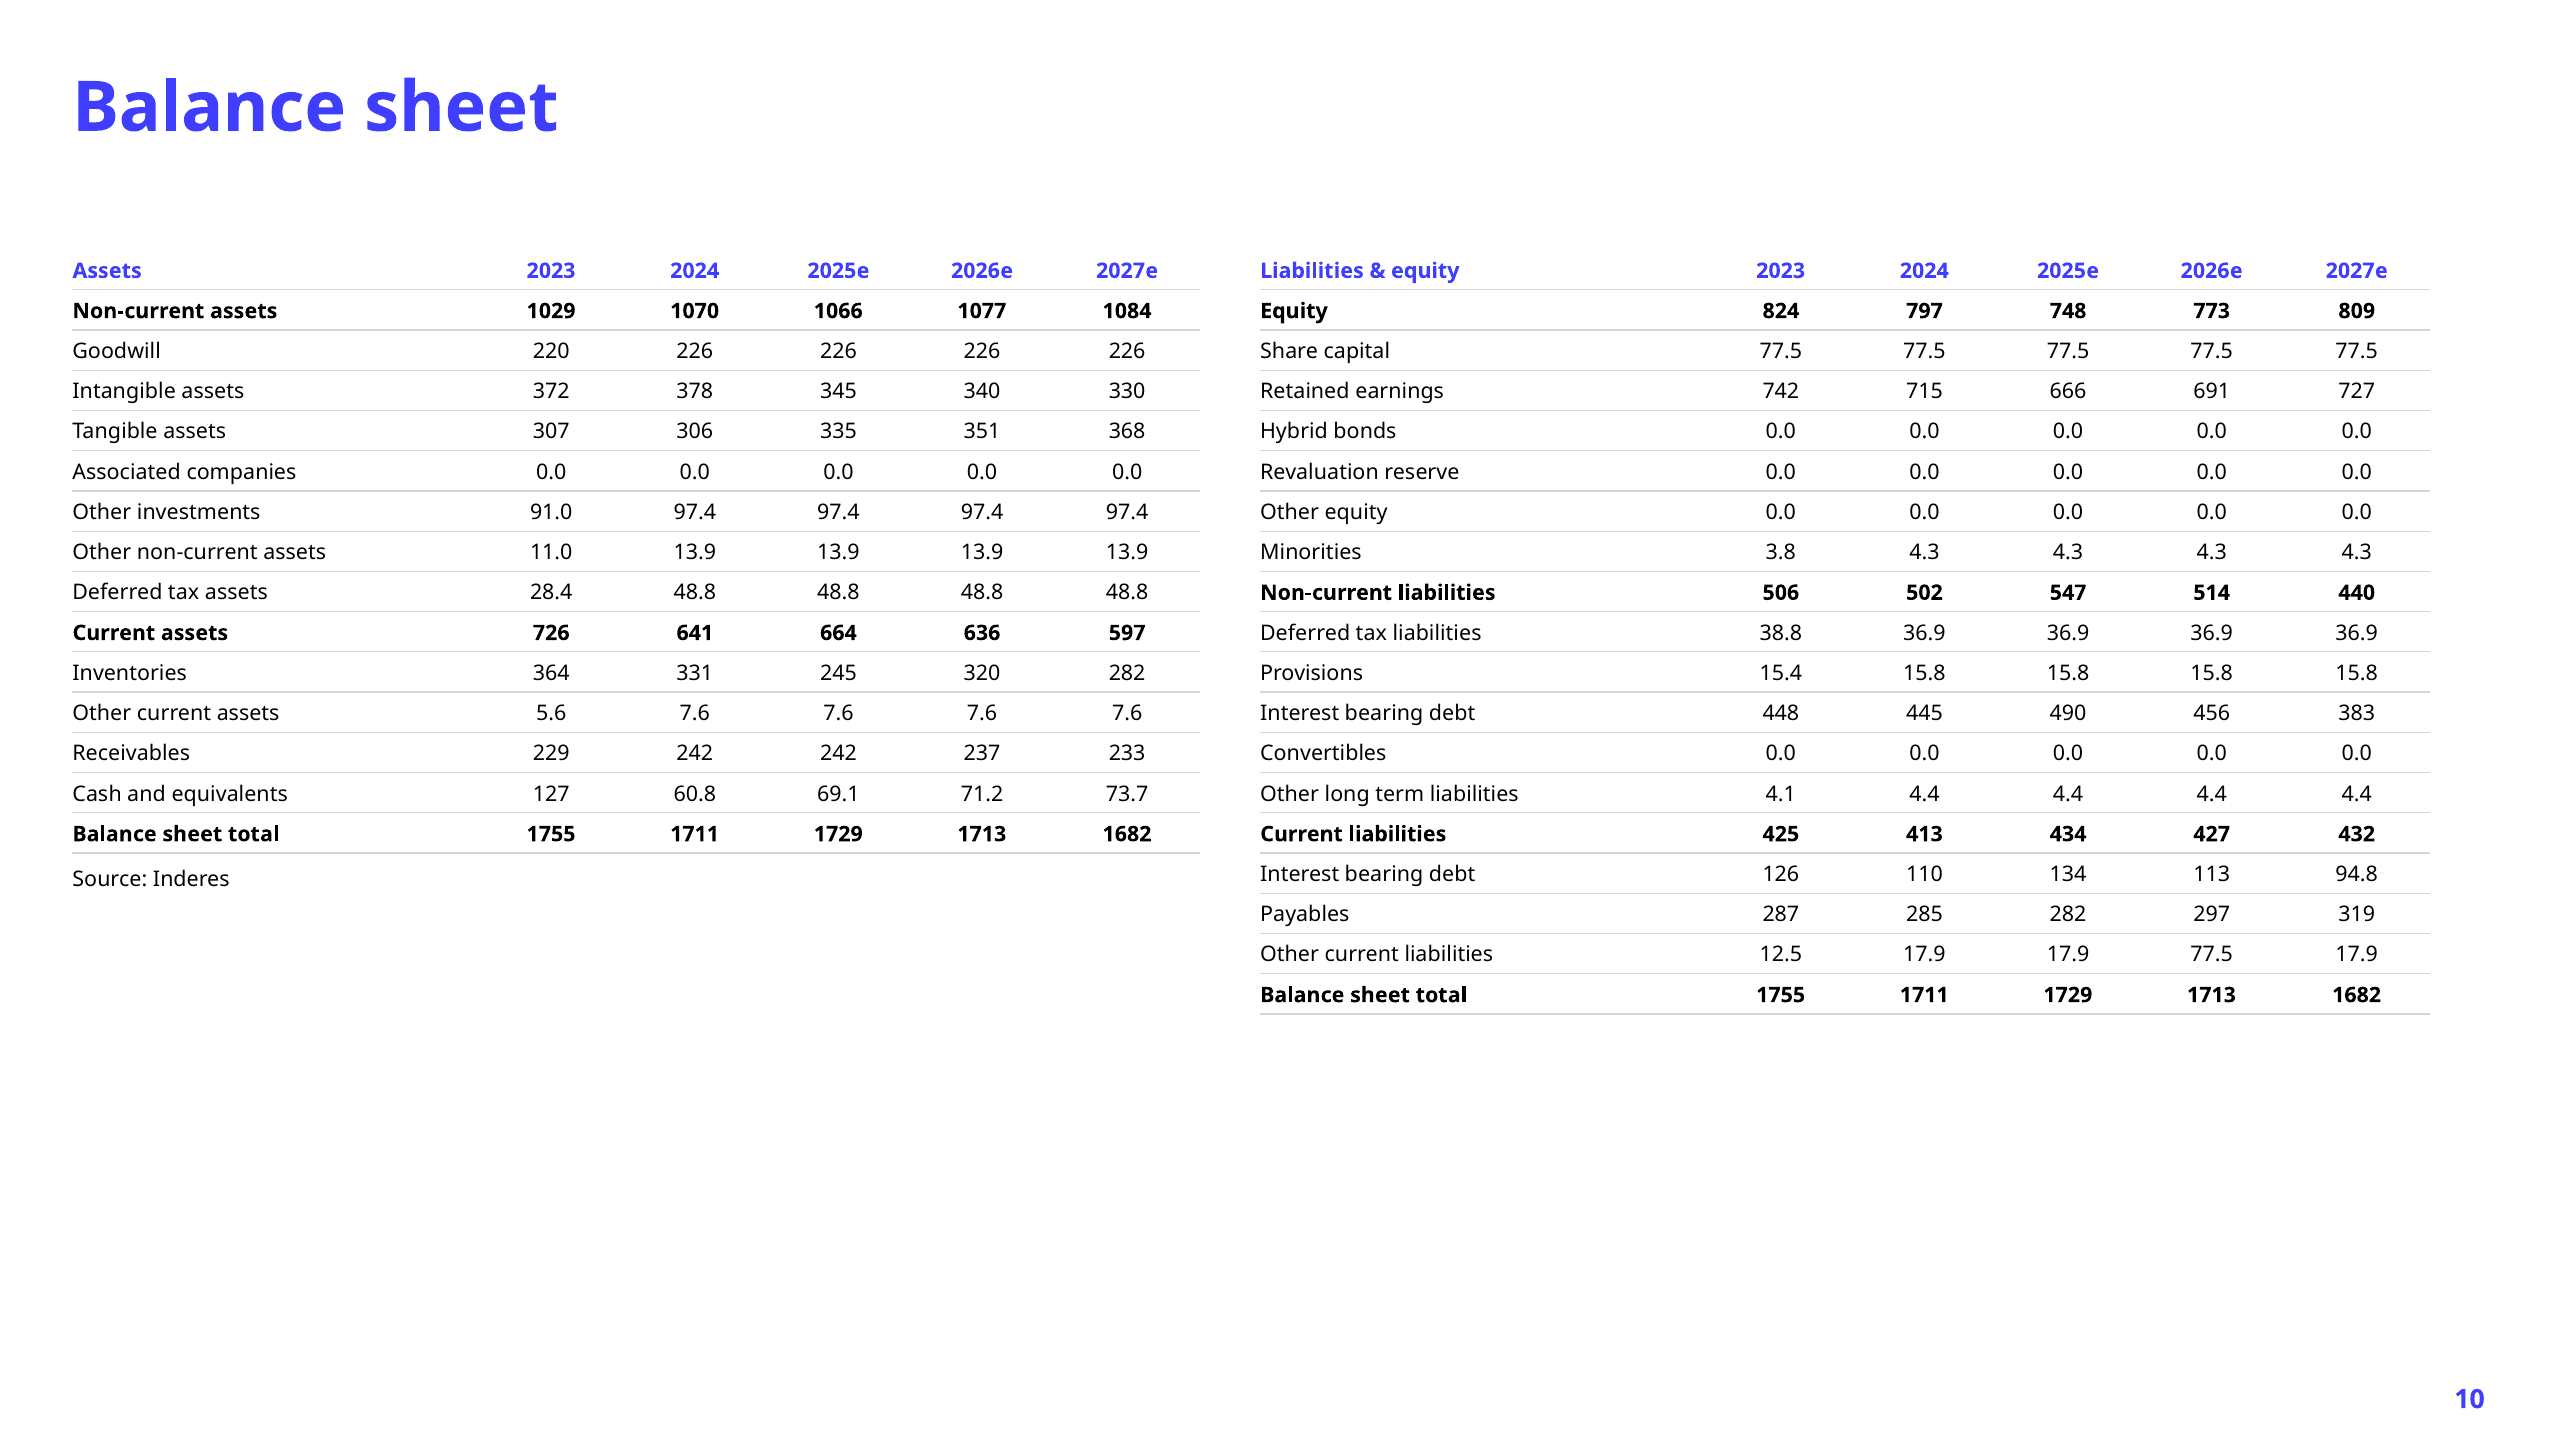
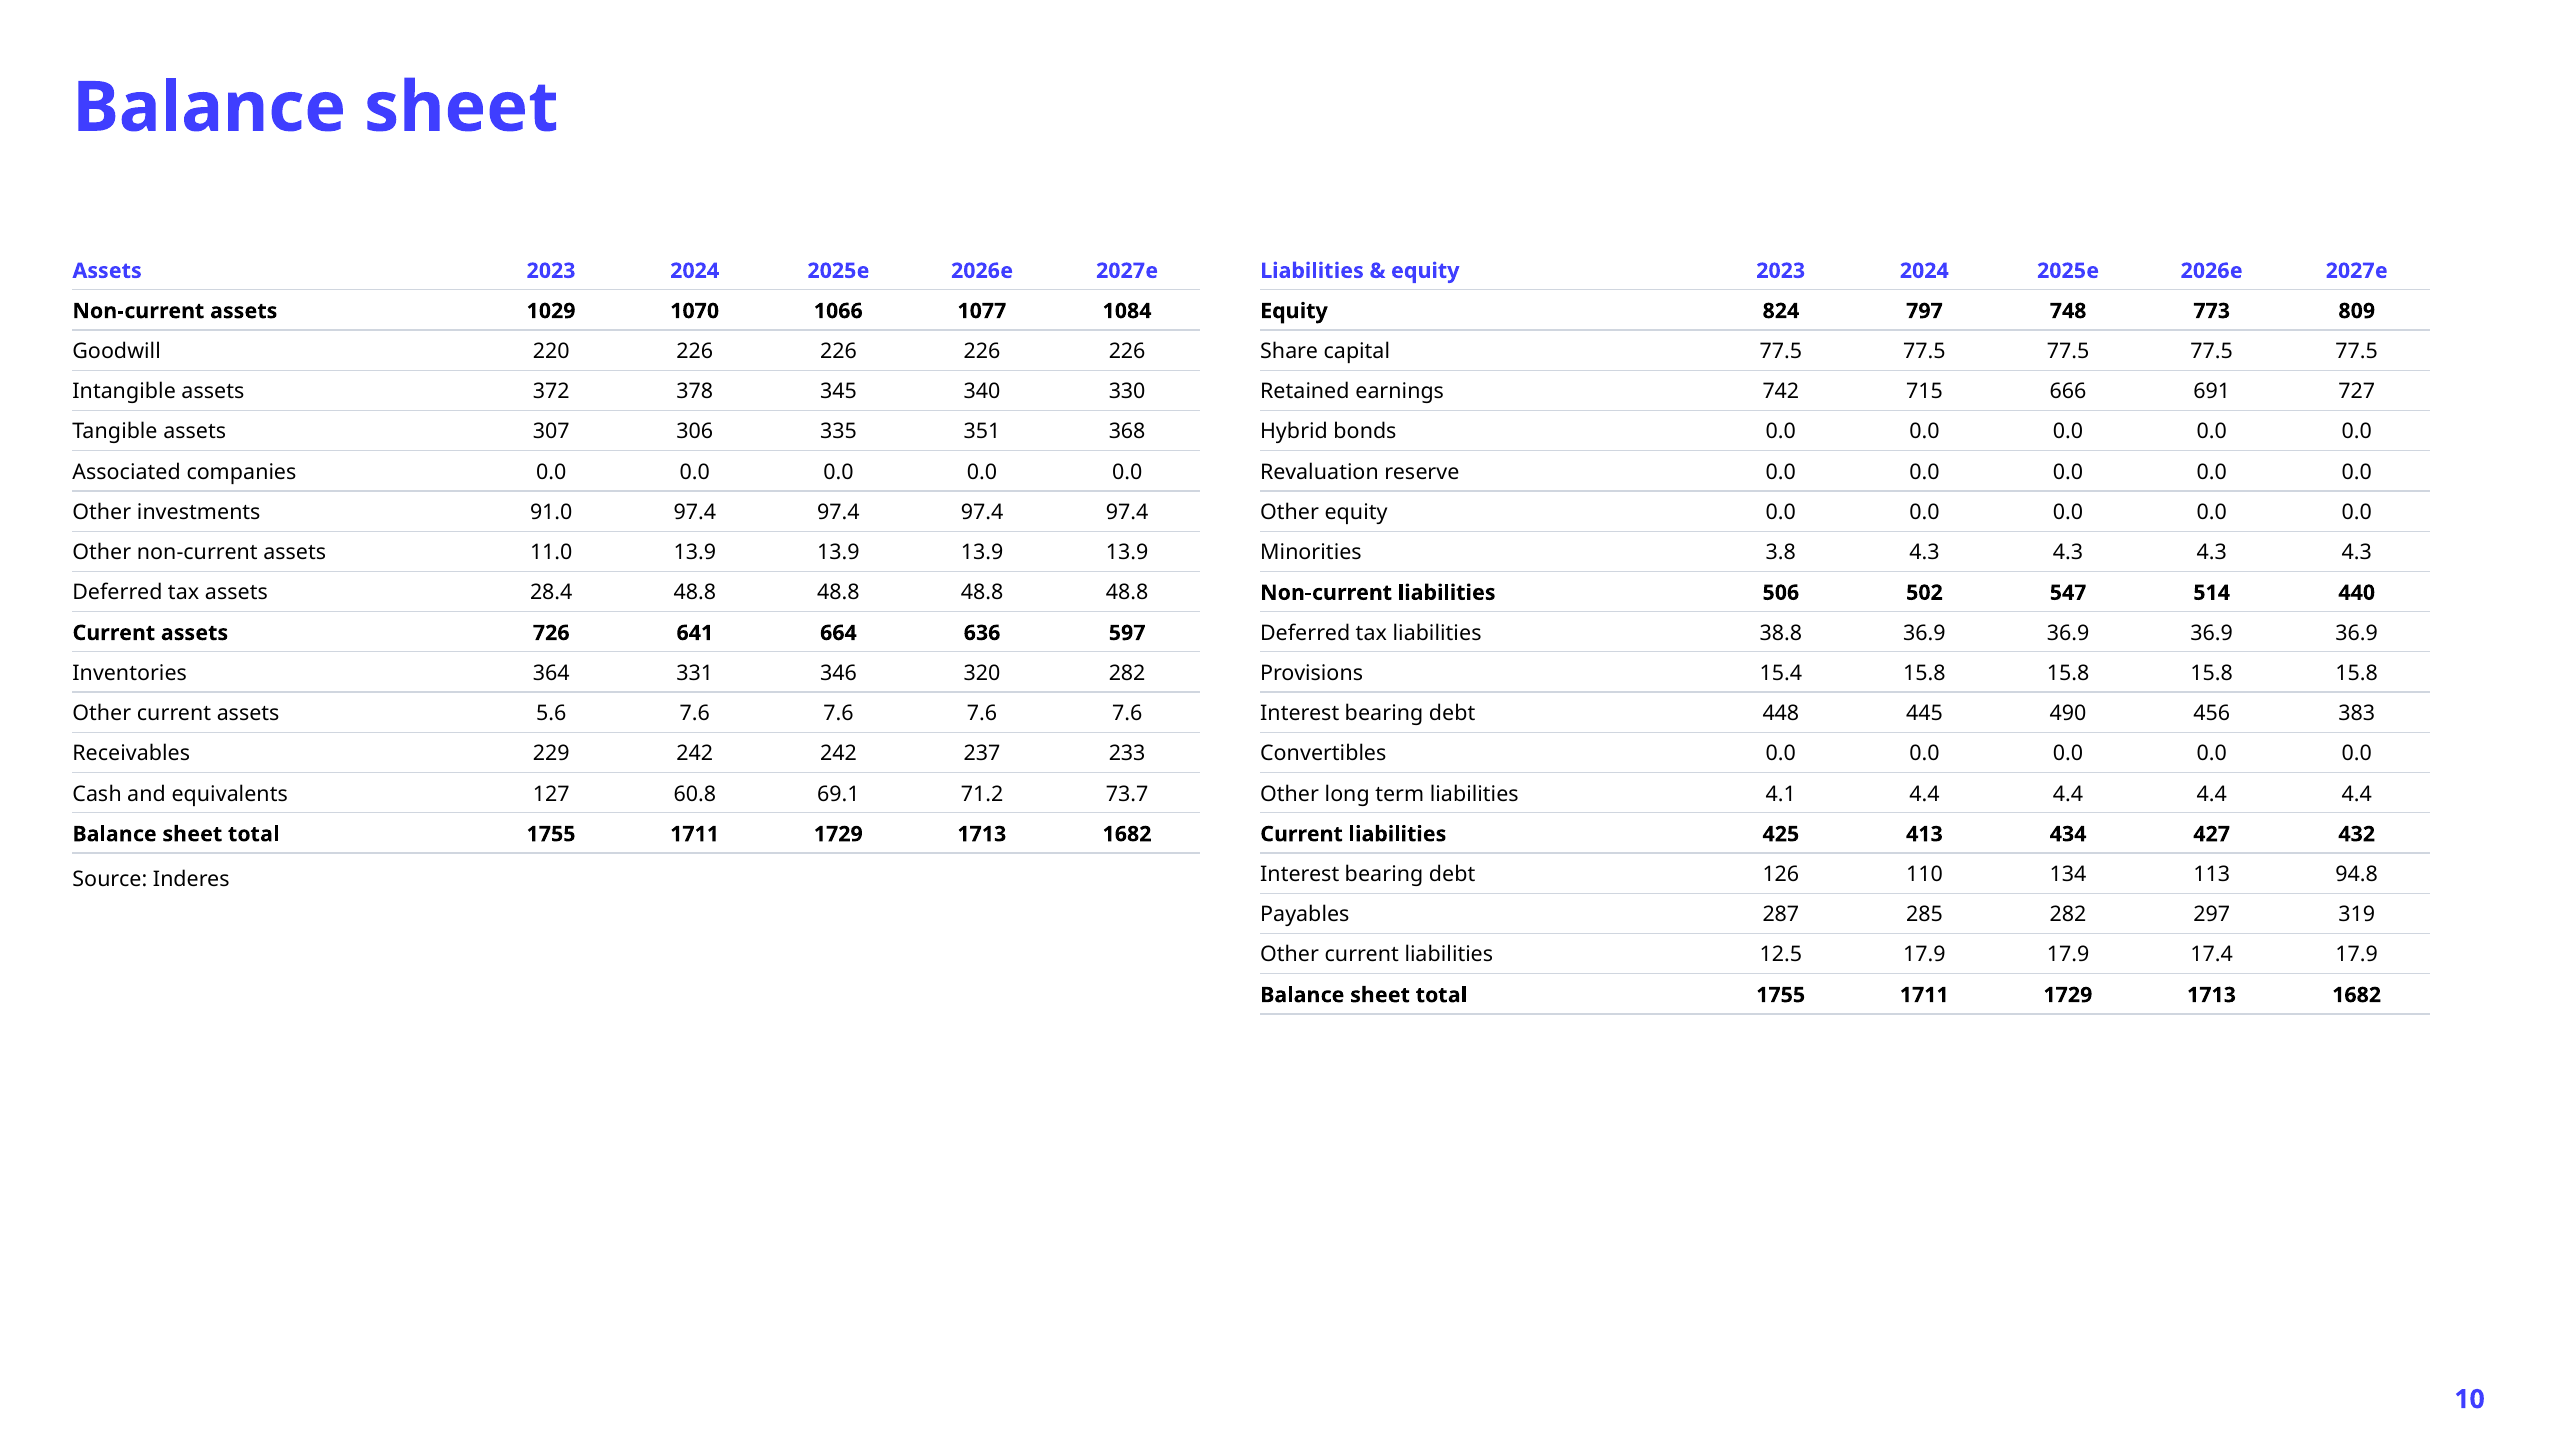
245: 245 -> 346
17.9 77.5: 77.5 -> 17.4
